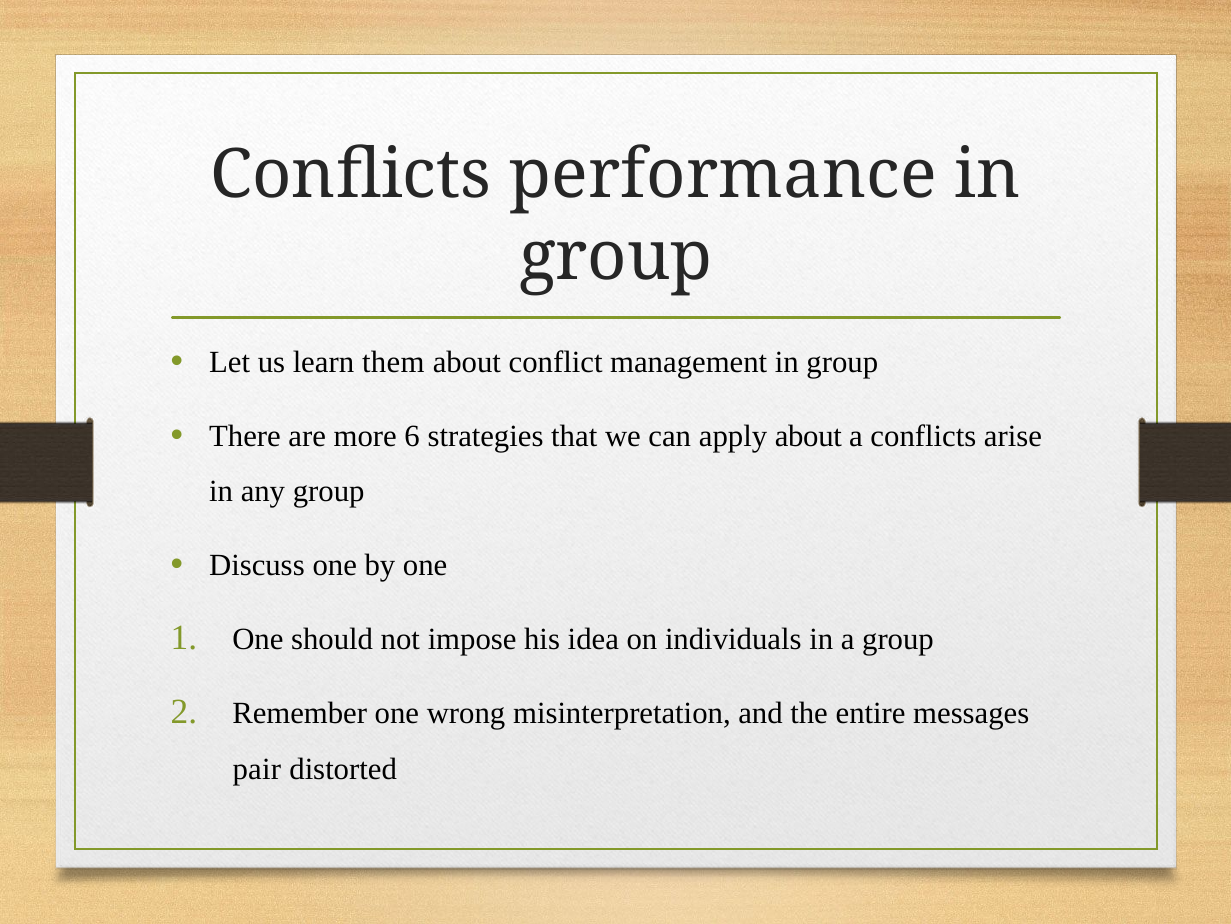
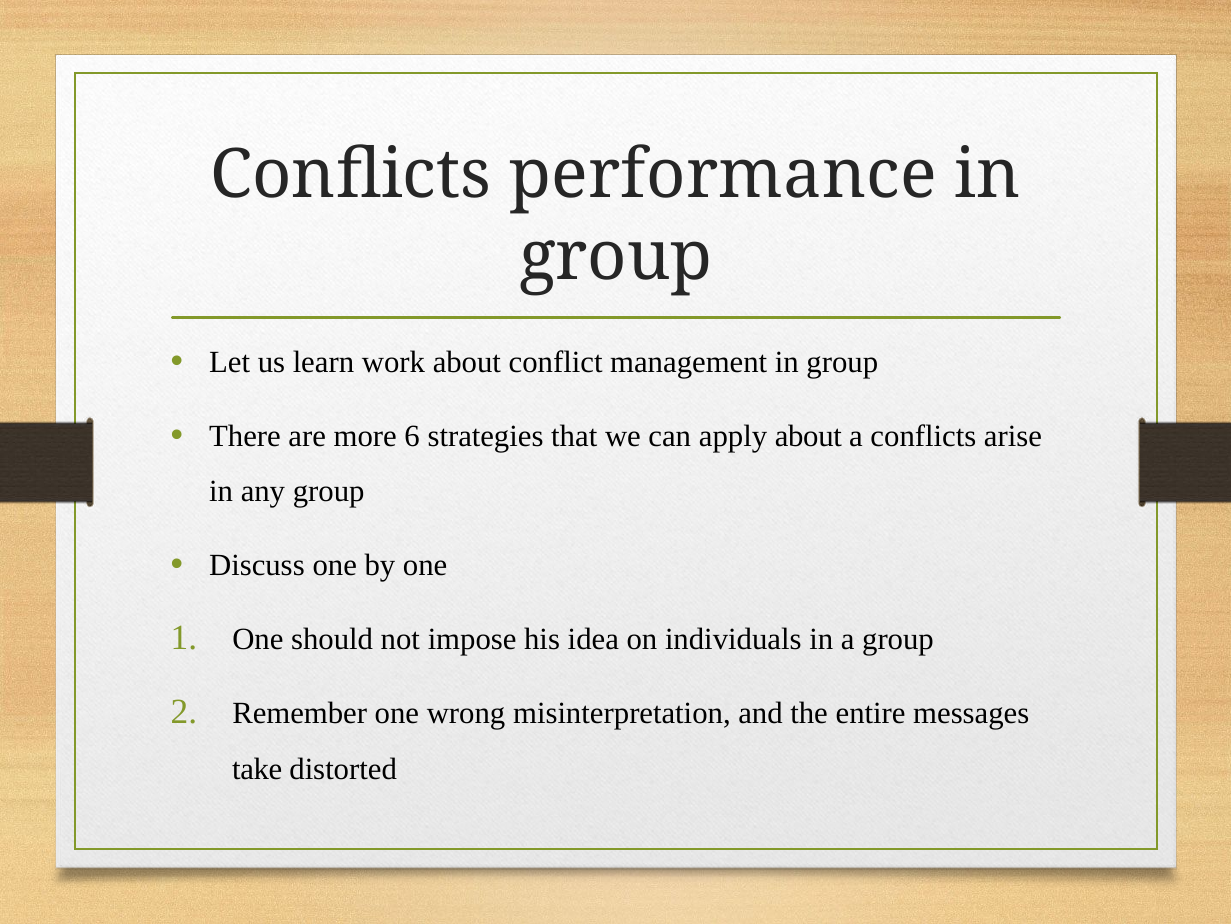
them: them -> work
pair: pair -> take
